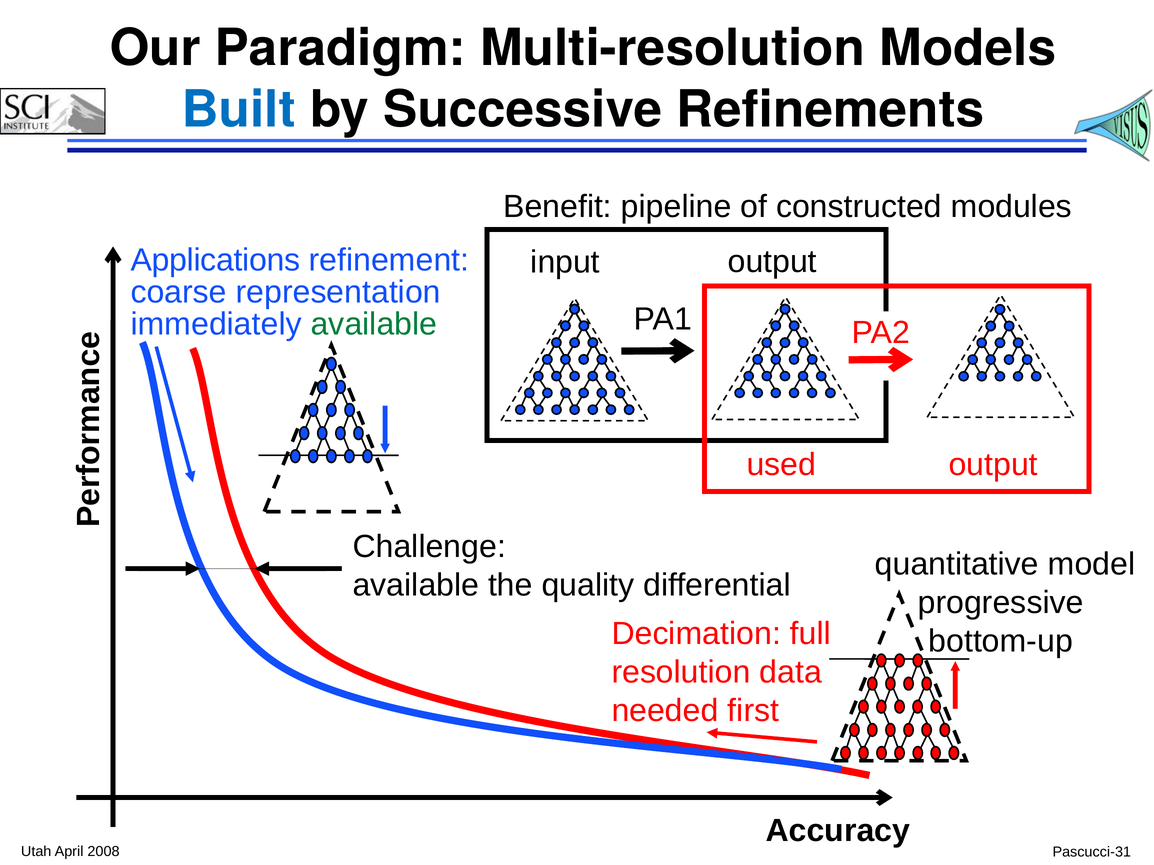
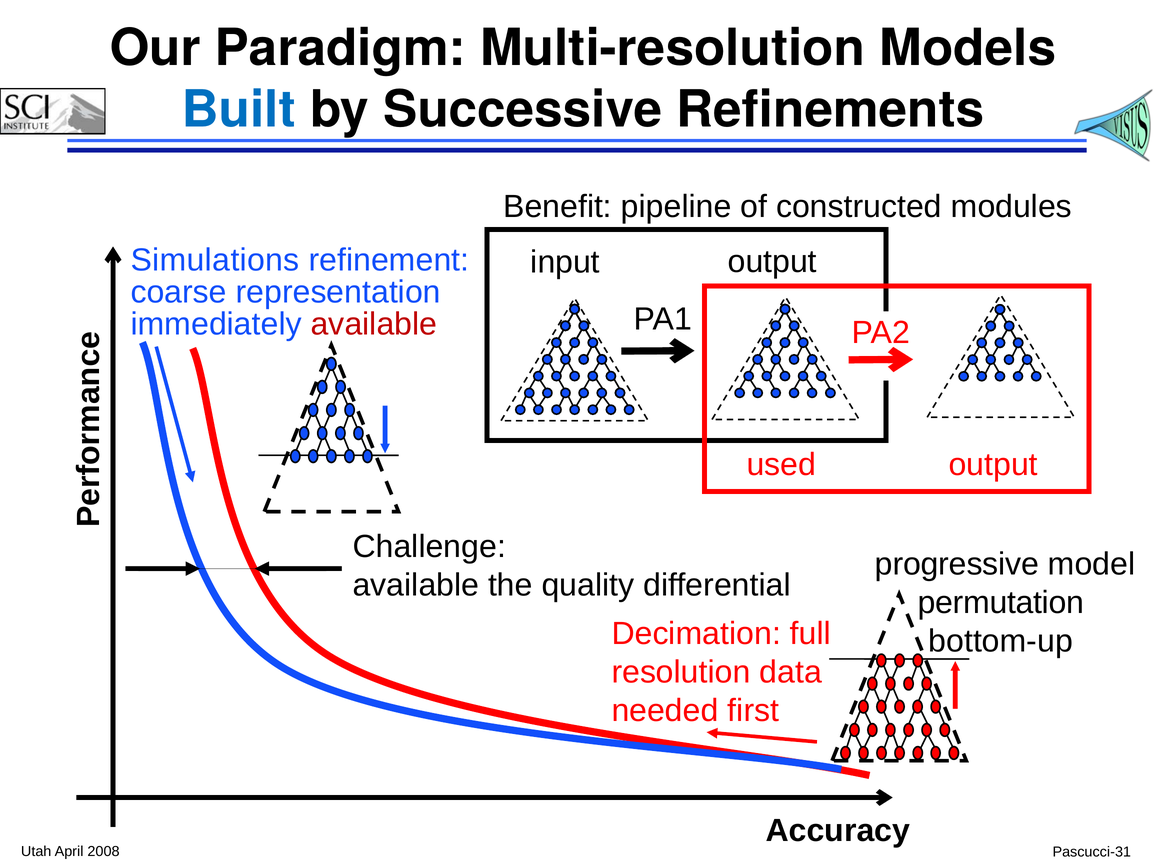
Applications: Applications -> Simulations
available at (374, 324) colour: green -> red
quantitative: quantitative -> progressive
progressive: progressive -> permutation
